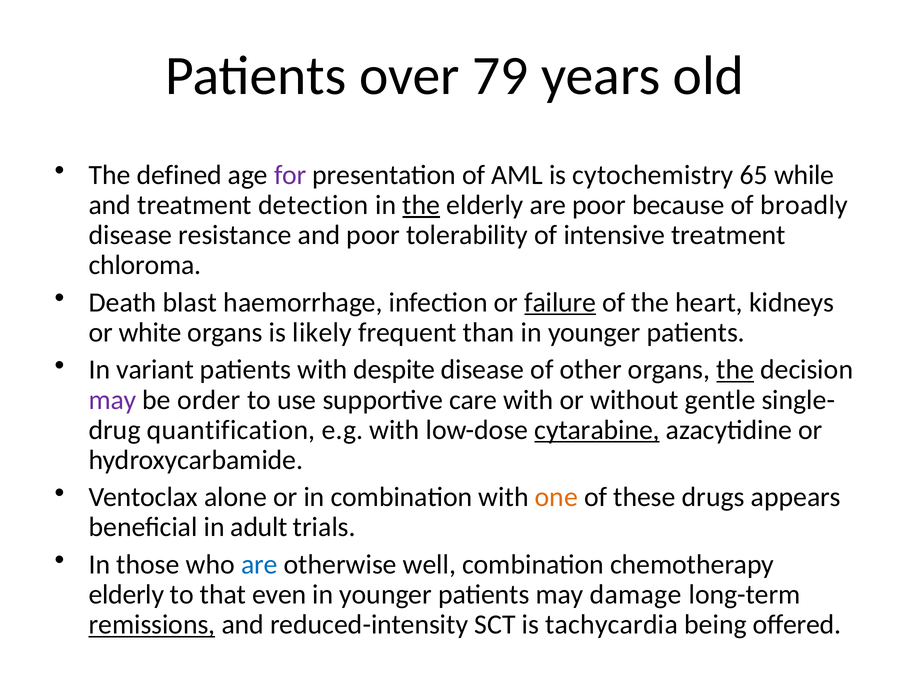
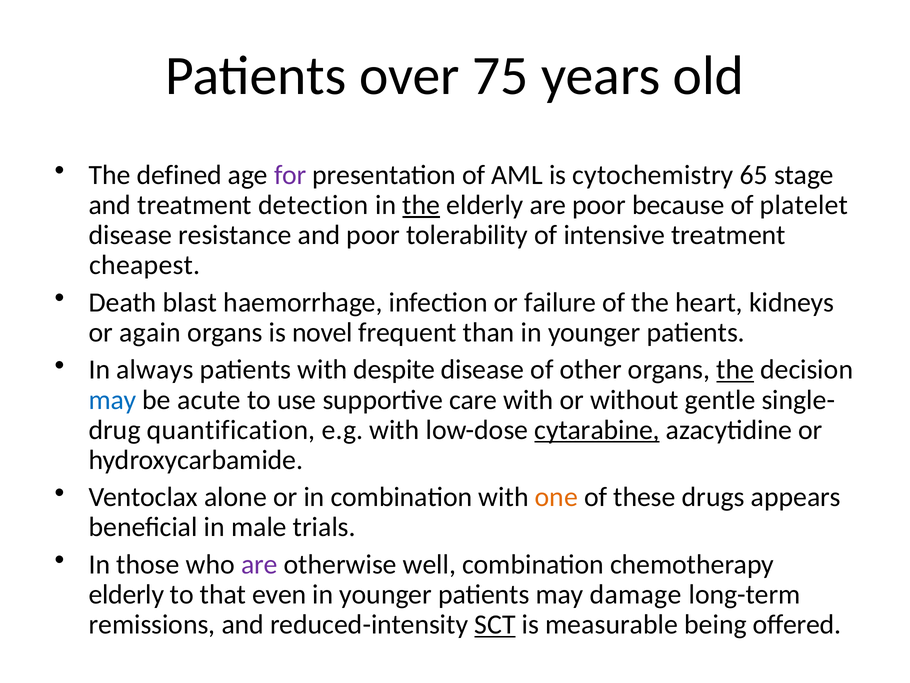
79: 79 -> 75
while: while -> stage
broadly: broadly -> platelet
chloroma: chloroma -> cheapest
failure underline: present -> none
white: white -> again
likely: likely -> novel
variant: variant -> always
may at (113, 400) colour: purple -> blue
order: order -> acute
adult: adult -> male
are at (259, 564) colour: blue -> purple
remissions underline: present -> none
SCT underline: none -> present
tachycardia: tachycardia -> measurable
